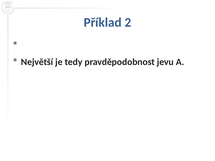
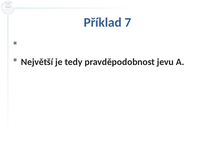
2: 2 -> 7
